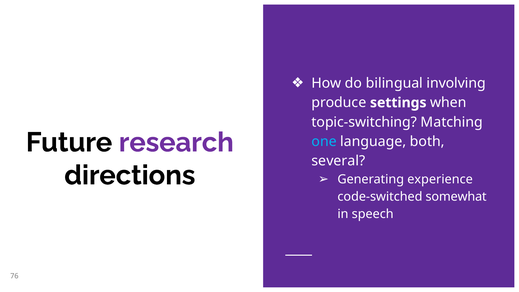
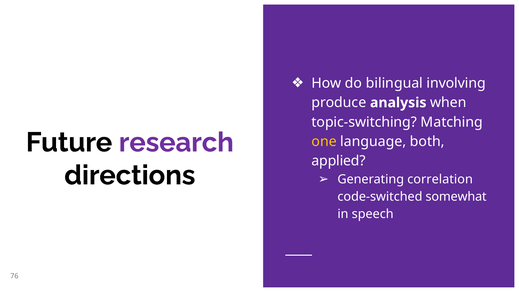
settings: settings -> analysis
one colour: light blue -> yellow
several: several -> applied
experience: experience -> correlation
